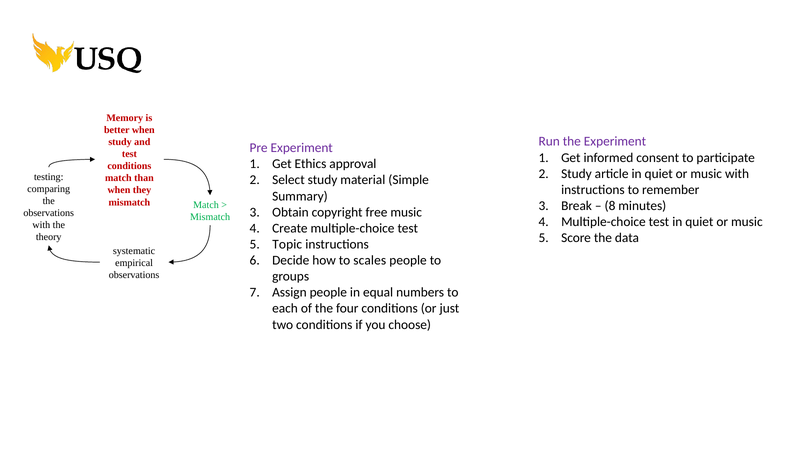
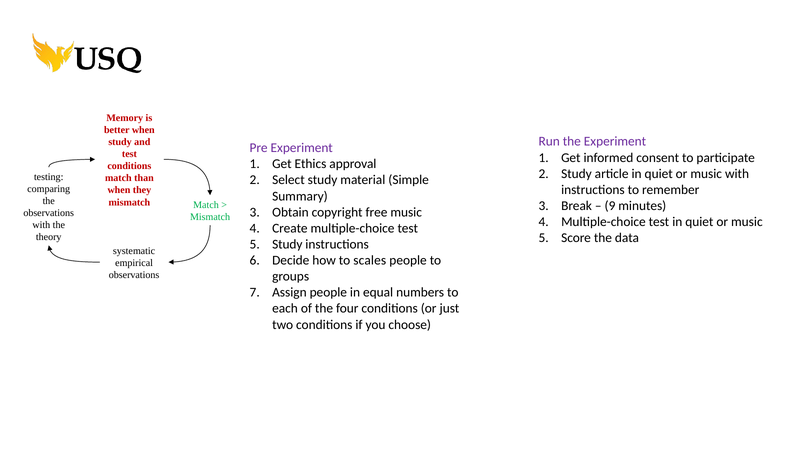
8: 8 -> 9
Topic at (287, 244): Topic -> Study
